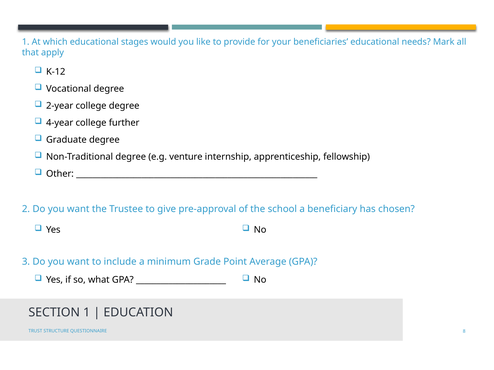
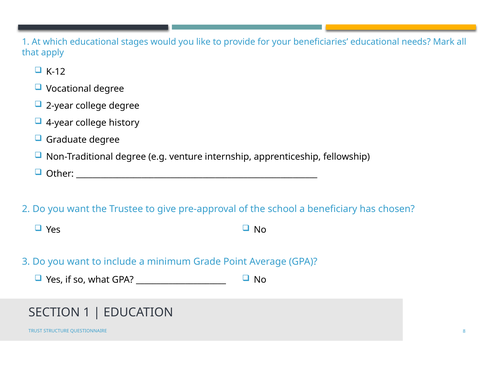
further: further -> history
